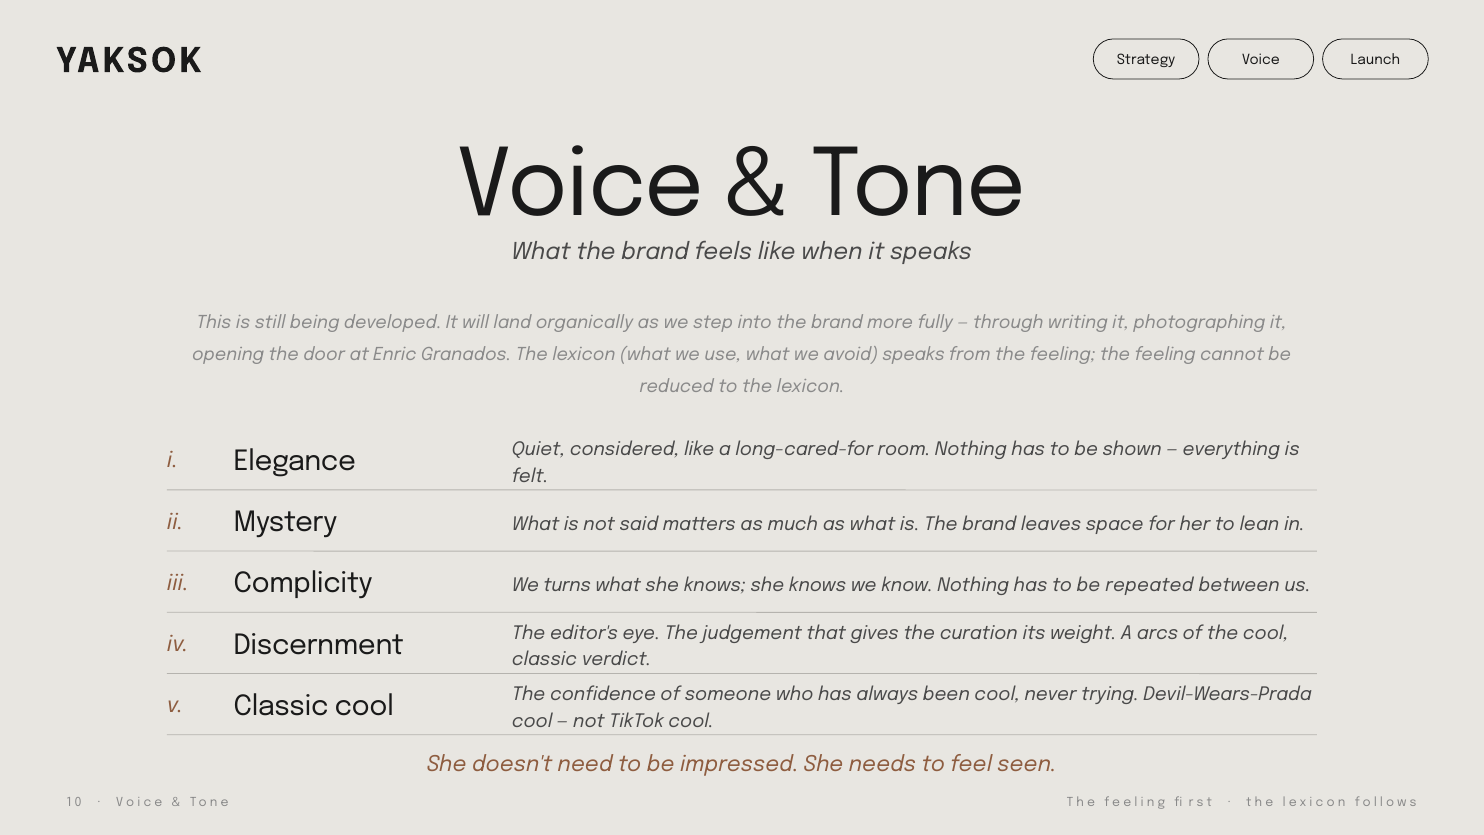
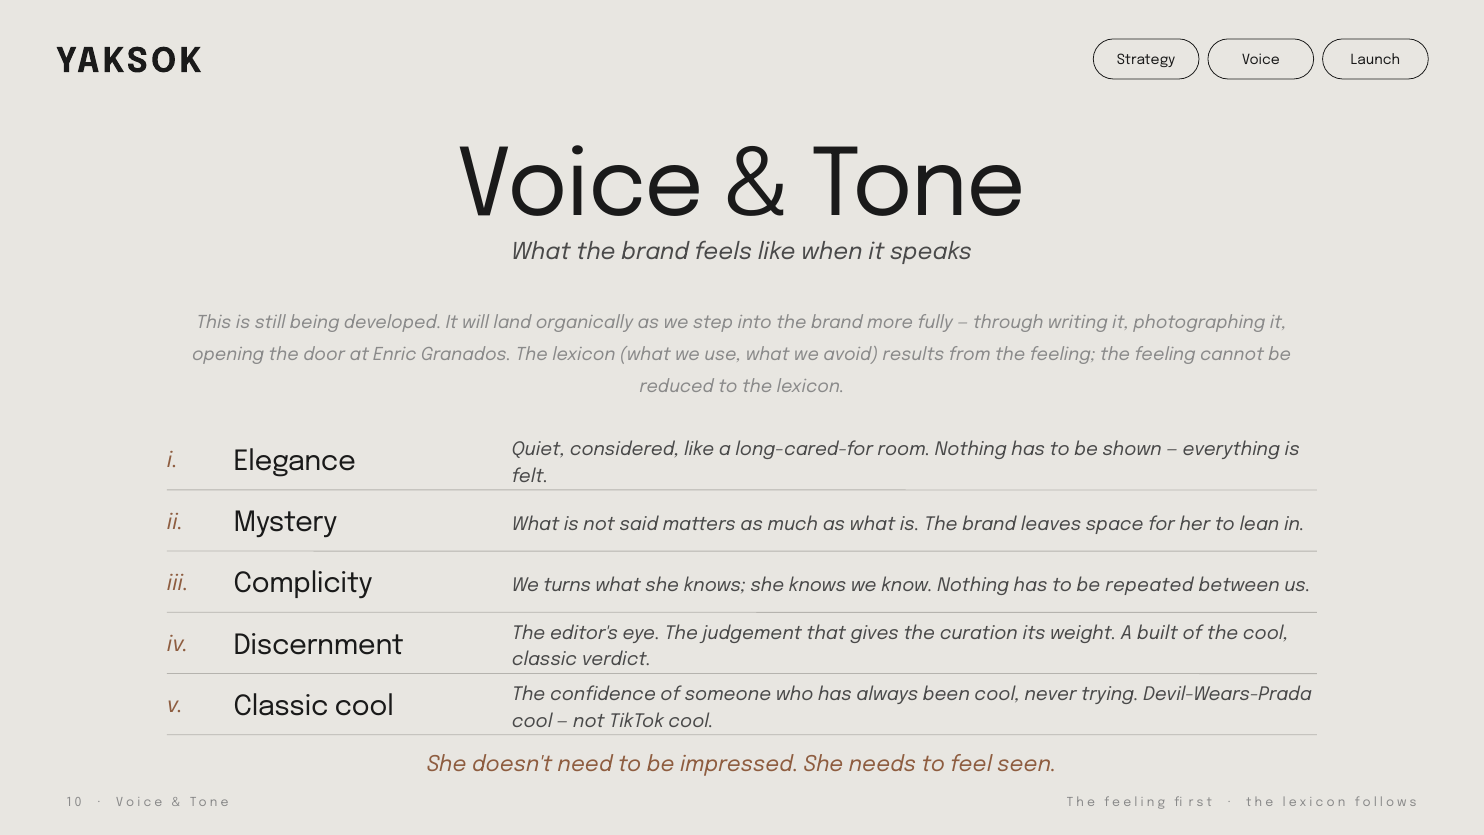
avoid speaks: speaks -> results
arcs: arcs -> built
